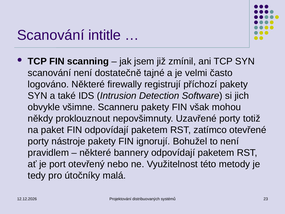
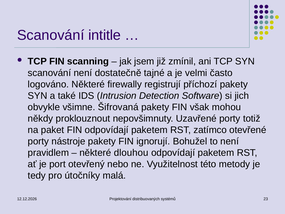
Scanneru: Scanneru -> Šifrovaná
bannery: bannery -> dlouhou
